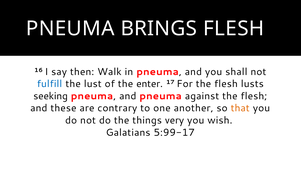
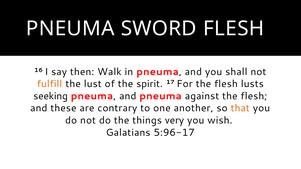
BRINGS: BRINGS -> SWORD
fulfill colour: blue -> orange
enter: enter -> spirit
5:99-17: 5:99-17 -> 5:96-17
